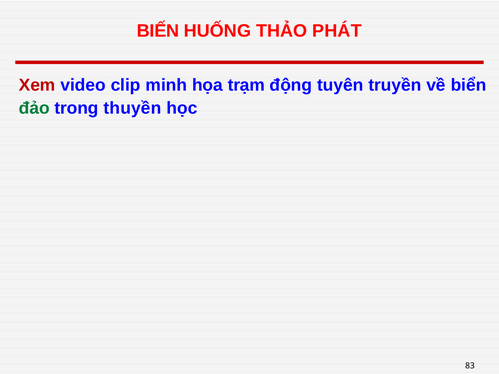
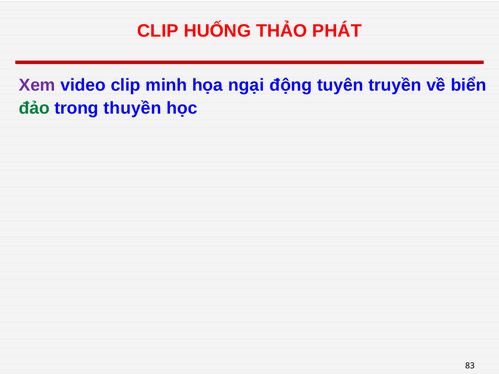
BIẾN at (158, 31): BIẾN -> CLIP
Xem colour: red -> purple
trạm: trạm -> ngại
